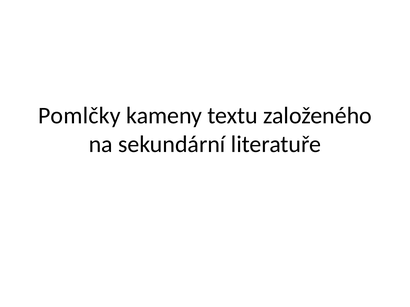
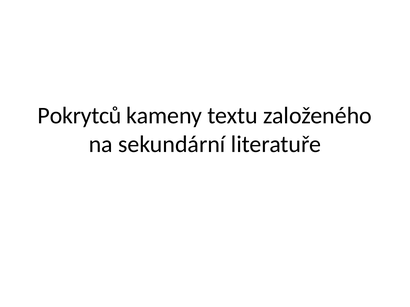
Pomlčky: Pomlčky -> Pokrytců
